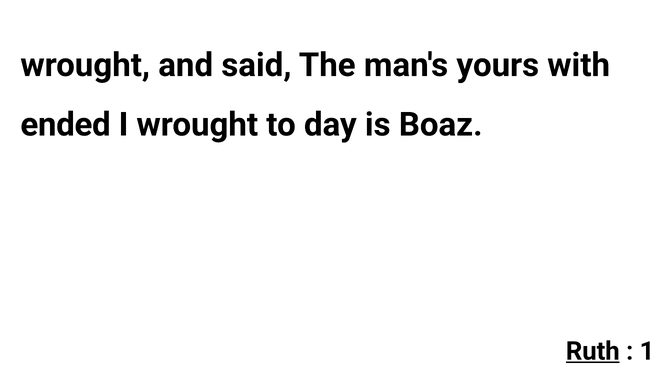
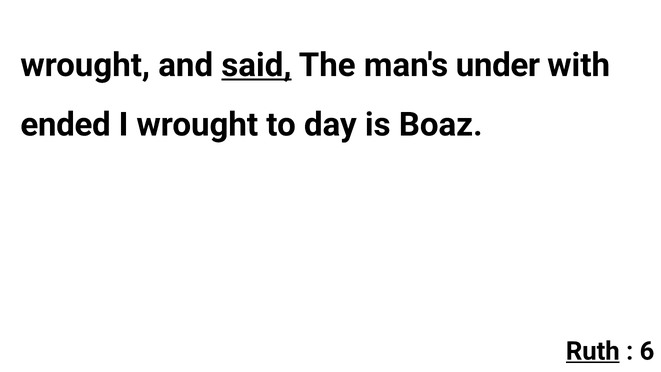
said underline: none -> present
yours: yours -> under
1: 1 -> 6
